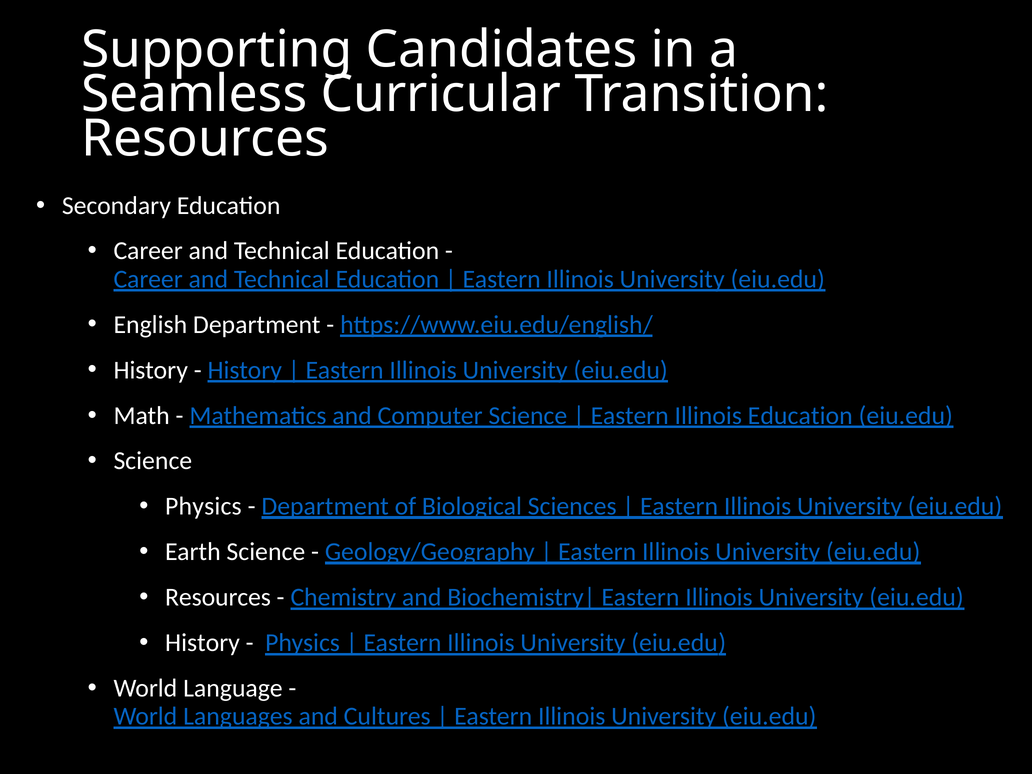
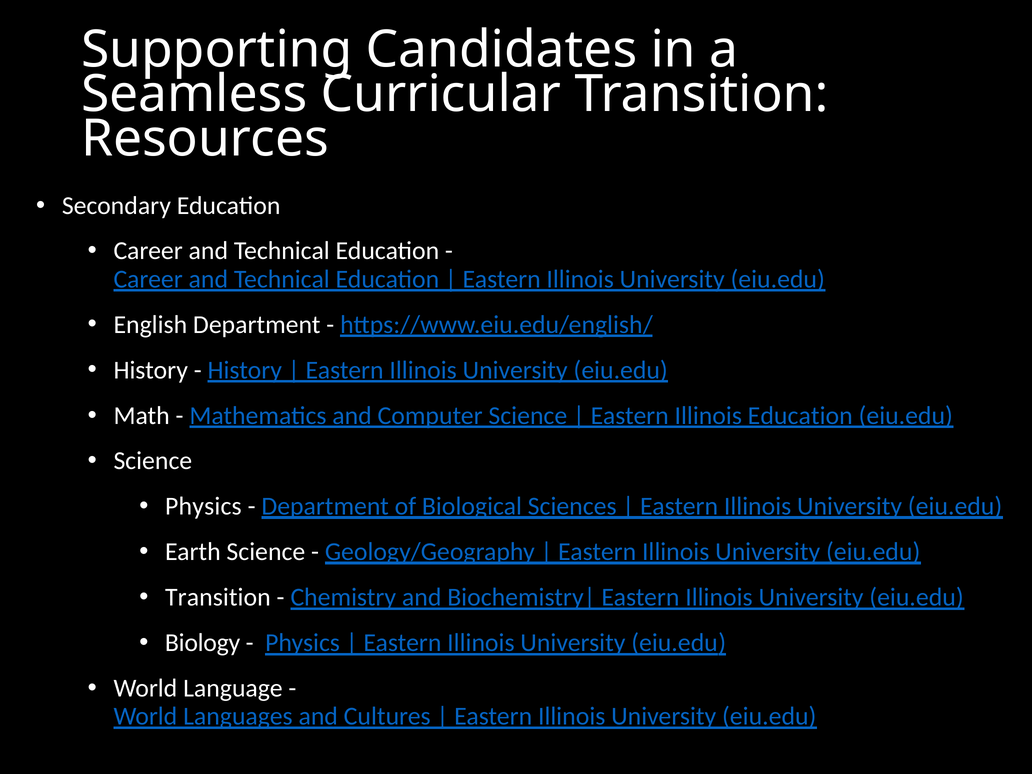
Resources at (218, 597): Resources -> Transition
History at (202, 643): History -> Biology
